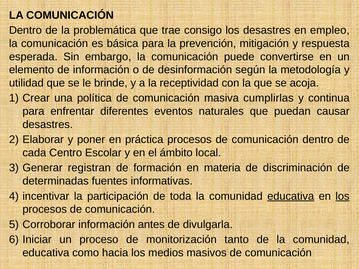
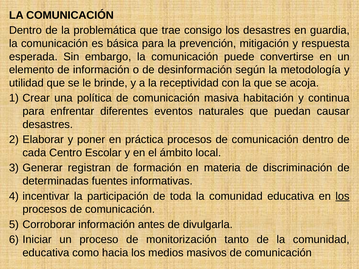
empleo: empleo -> guardia
cumplirlas: cumplirlas -> habitación
educativa at (291, 196) underline: present -> none
